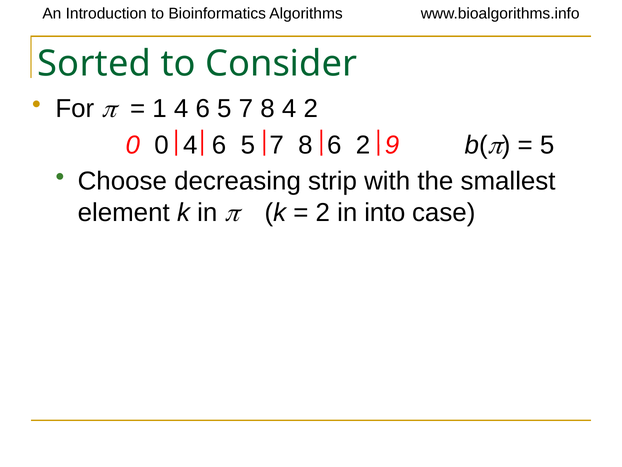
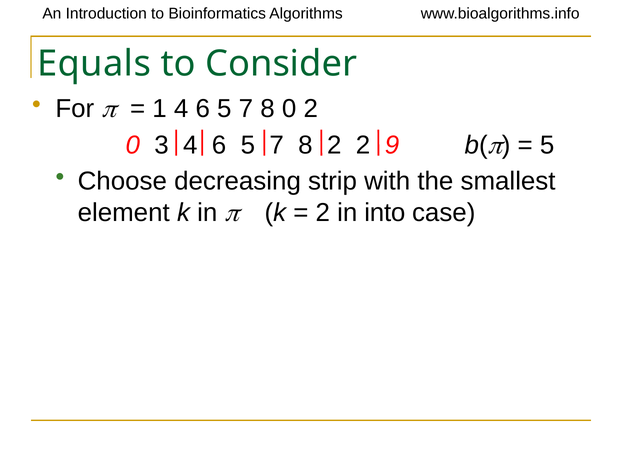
Sorted: Sorted -> Equals
8 4: 4 -> 0
0 0: 0 -> 3
8 6: 6 -> 2
